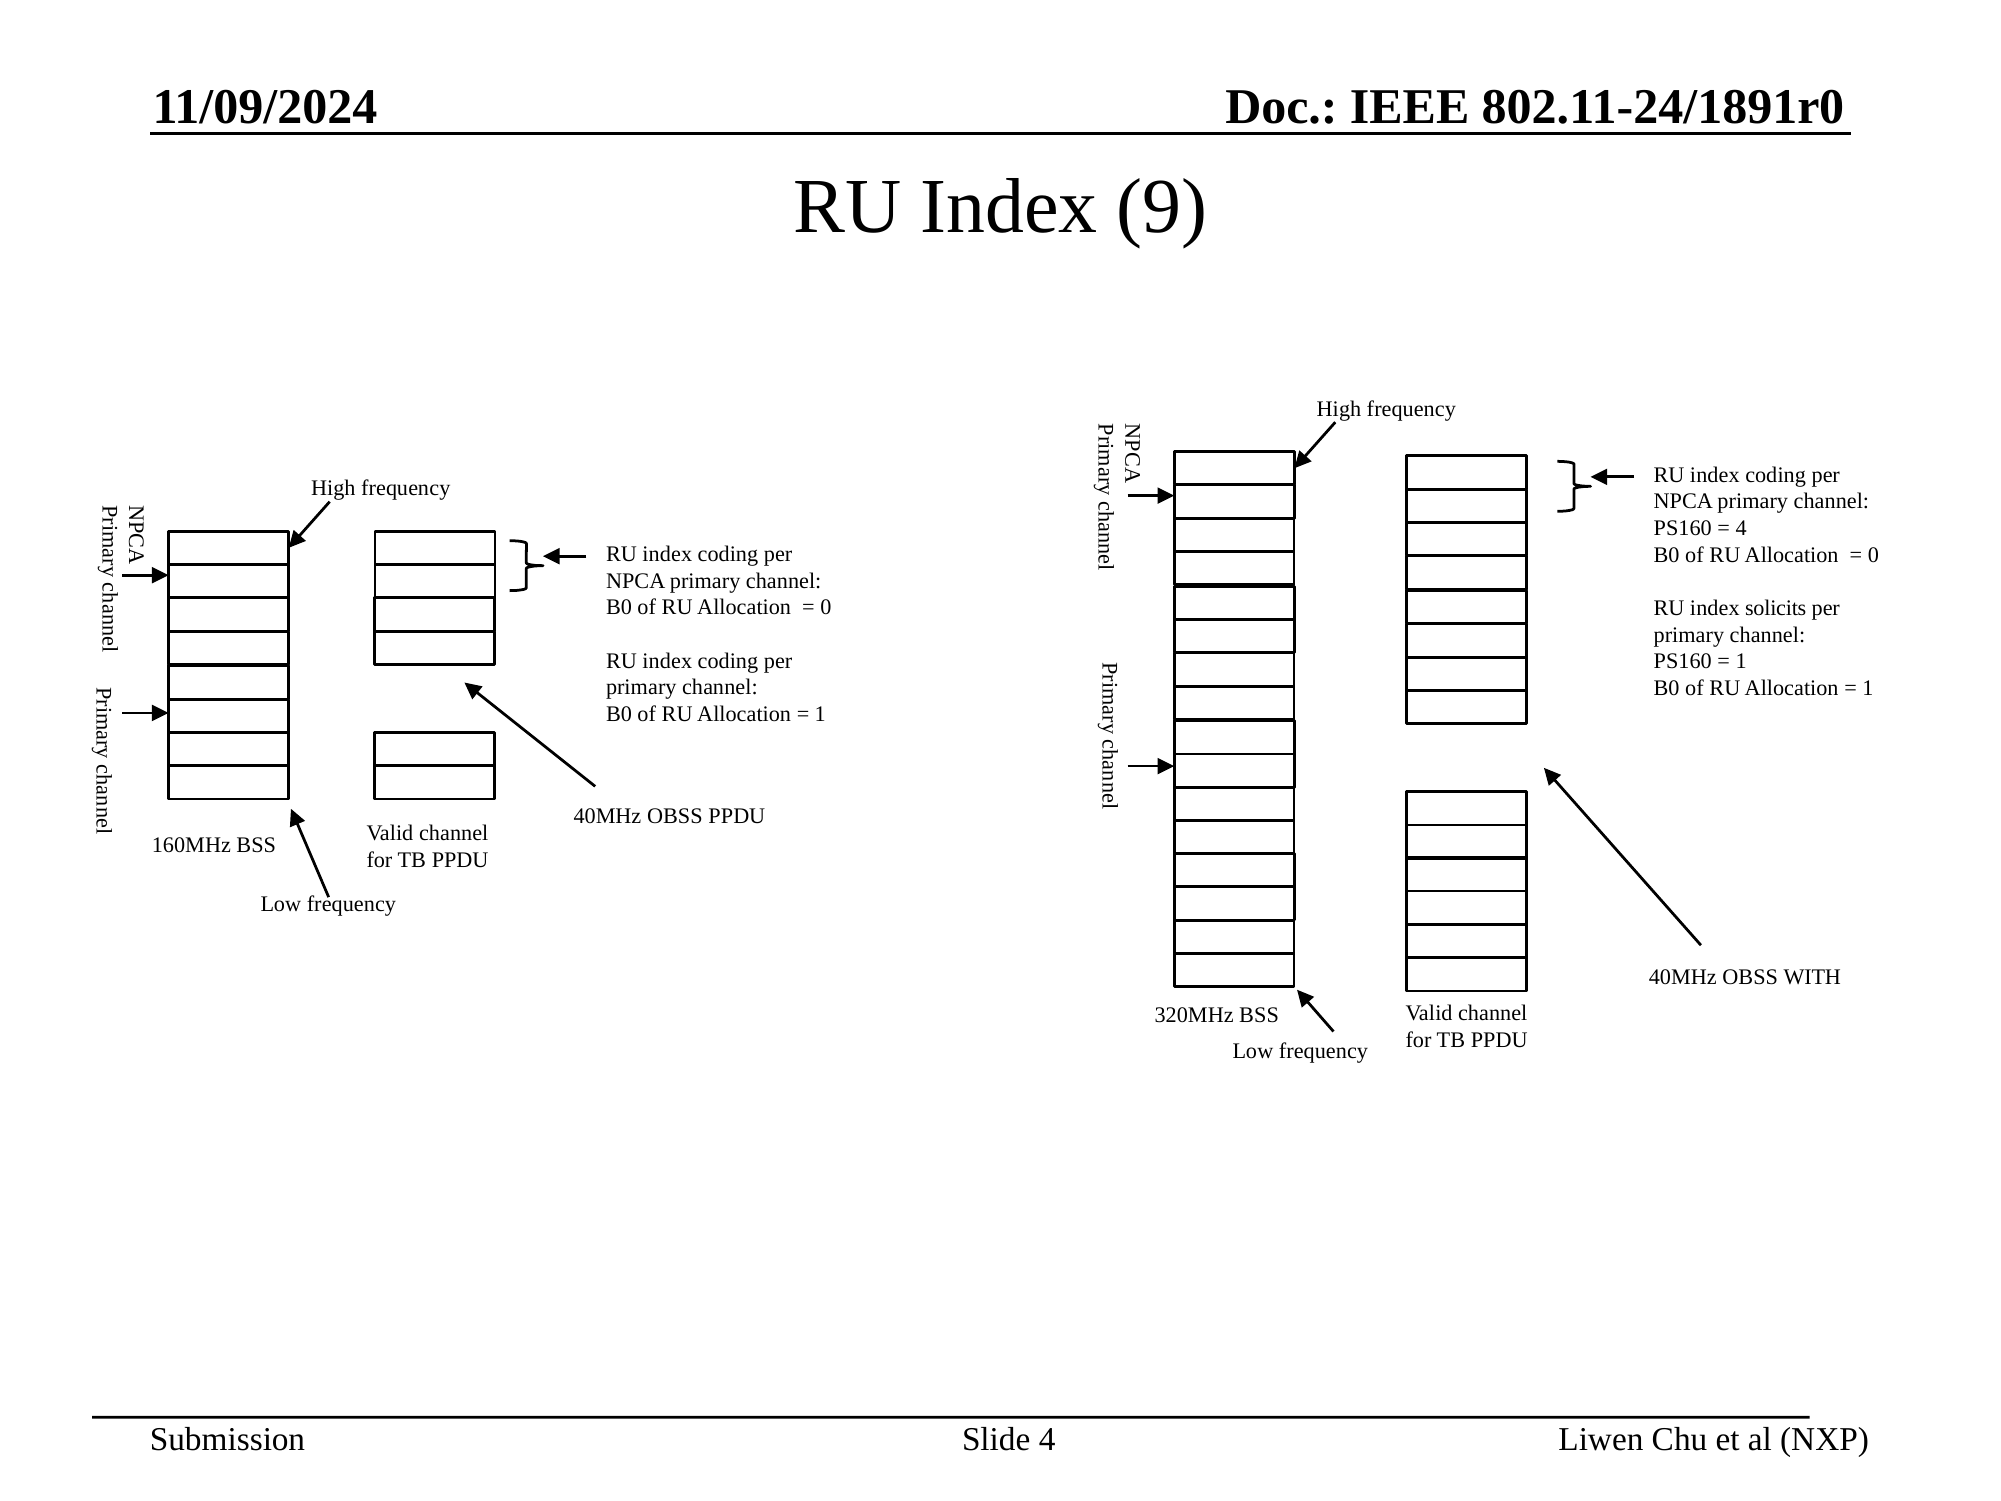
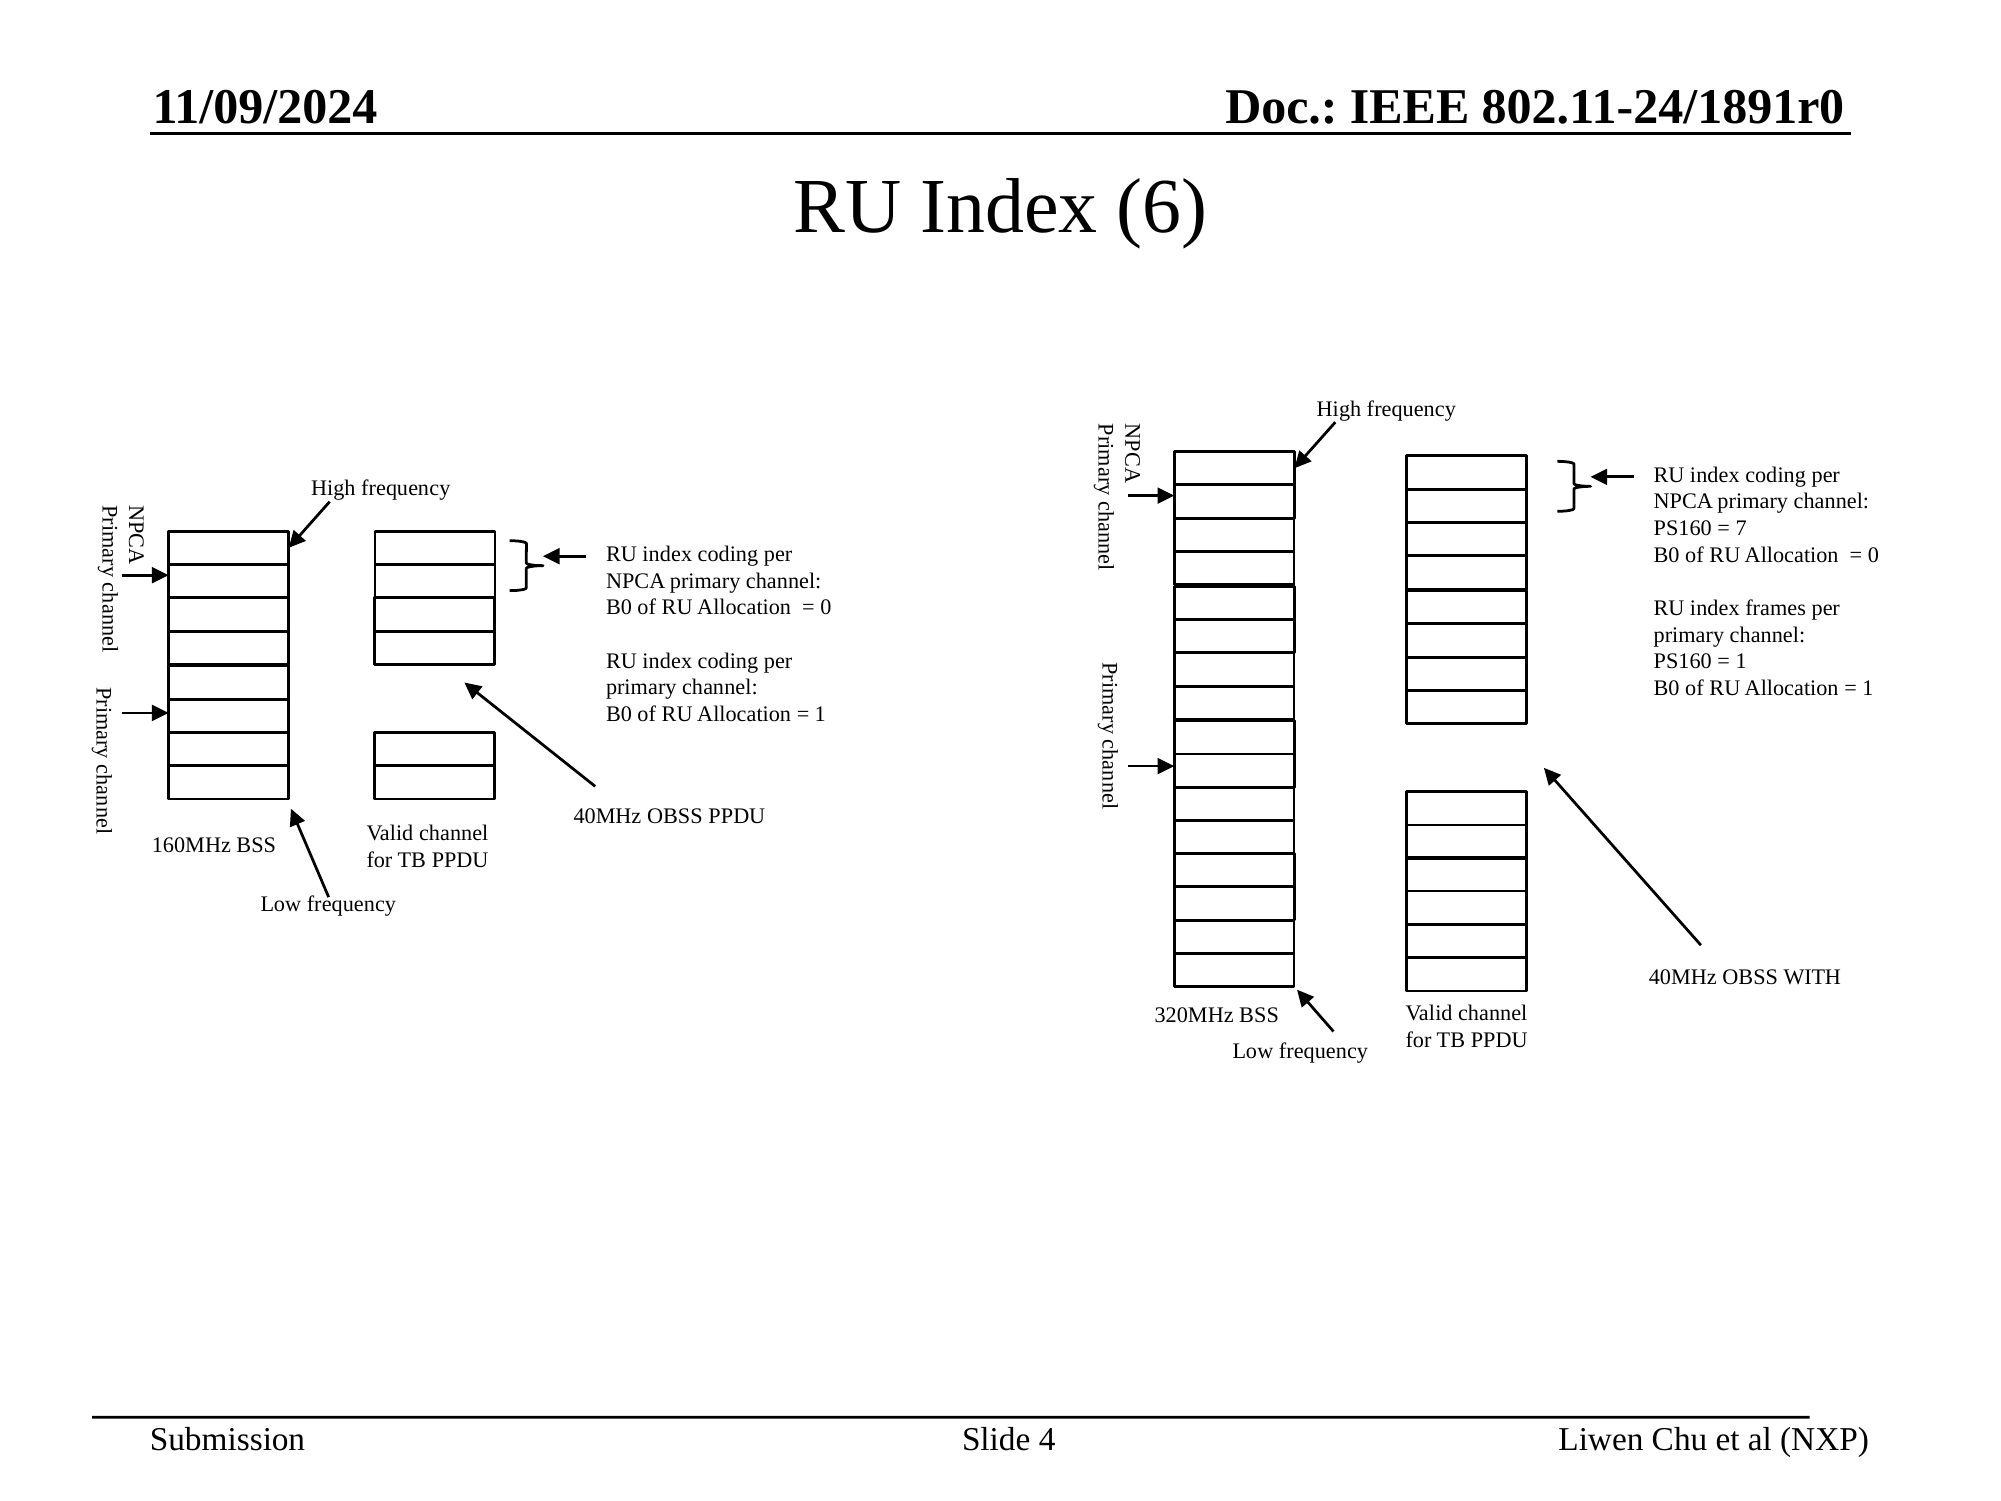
9: 9 -> 6
4 at (1741, 528): 4 -> 7
solicits: solicits -> frames
